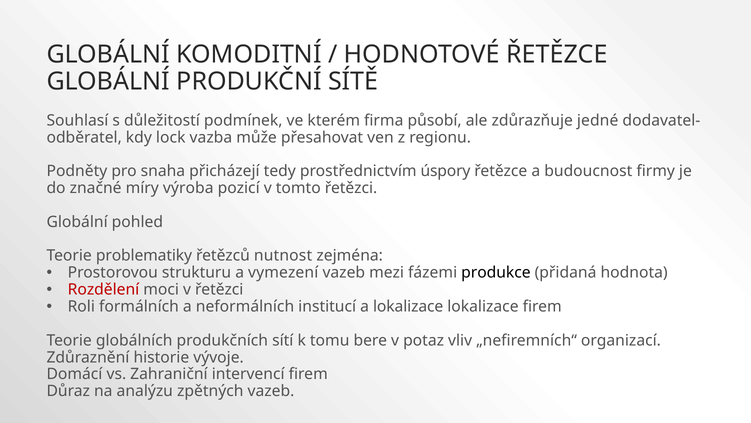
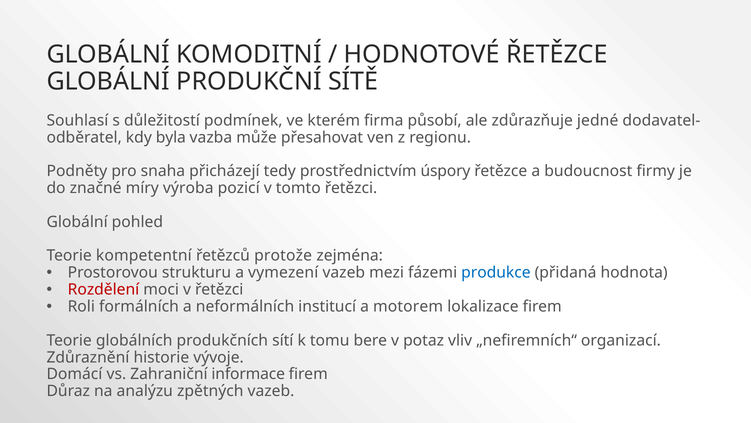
lock: lock -> byla
problematiky: problematiky -> kompetentní
nutnost: nutnost -> protože
produkce colour: black -> blue
a lokalizace: lokalizace -> motorem
intervencí: intervencí -> informace
